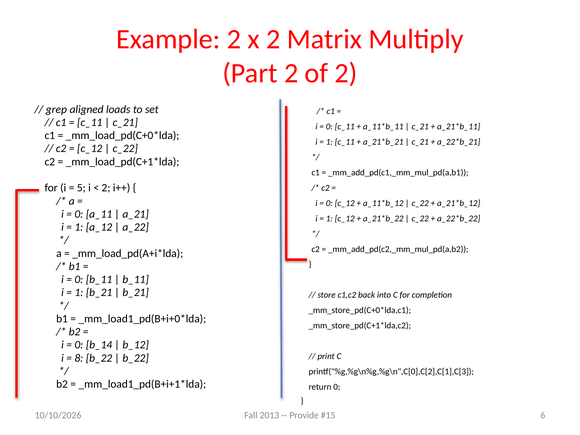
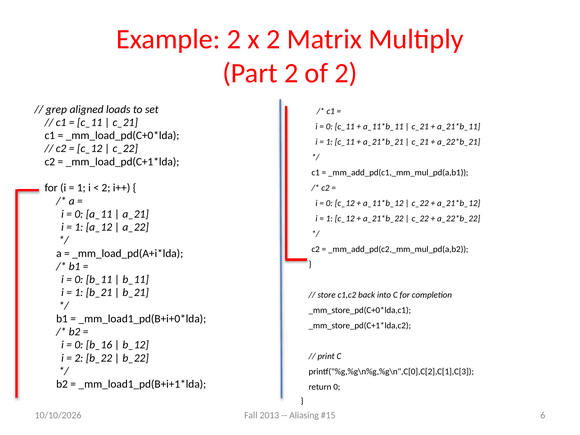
5 at (81, 188): 5 -> 1
b_14: b_14 -> b_16
8 at (79, 358): 8 -> 2
Provide: Provide -> Aliasing
